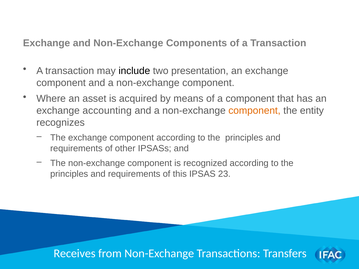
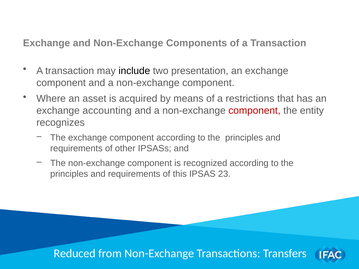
a component: component -> restrictions
component at (254, 111) colour: orange -> red
Receives: Receives -> Reduced
